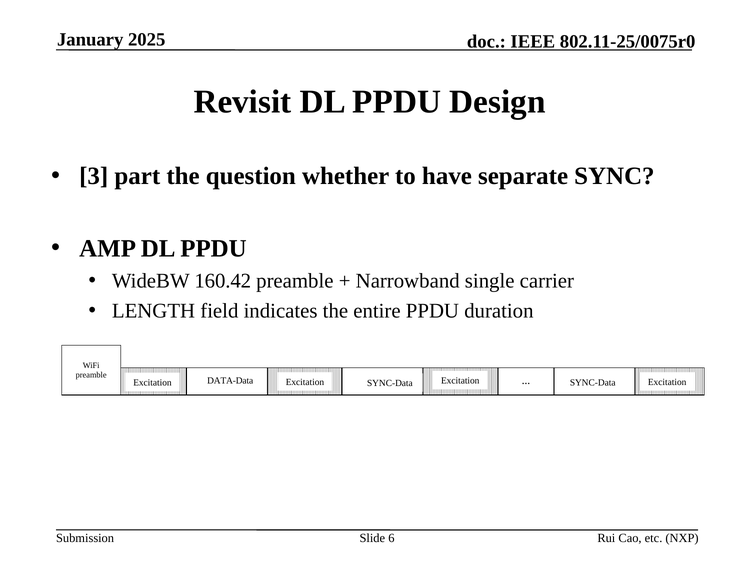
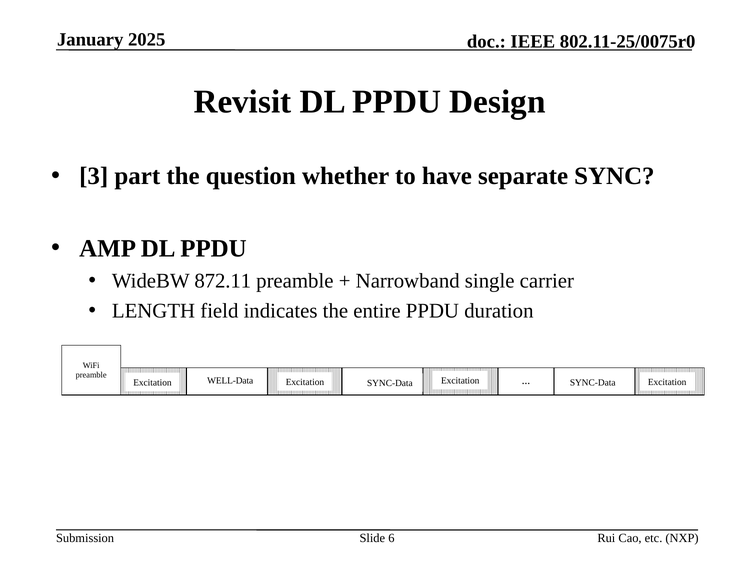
160.42: 160.42 -> 872.11
DATA-Data: DATA-Data -> WELL-Data
